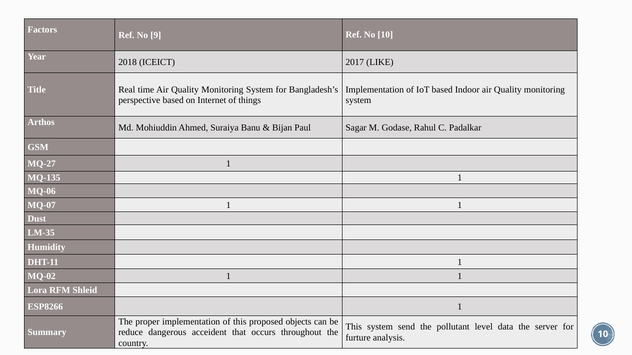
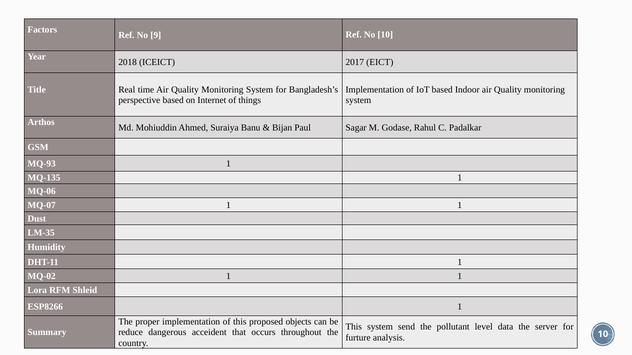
LIKE: LIKE -> EICT
MQ-27: MQ-27 -> MQ-93
